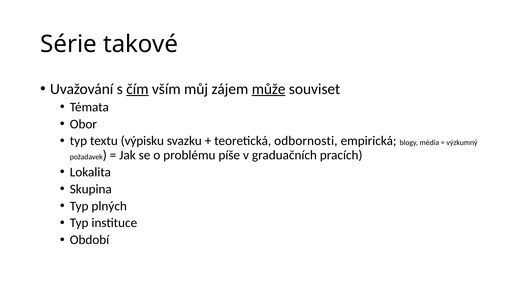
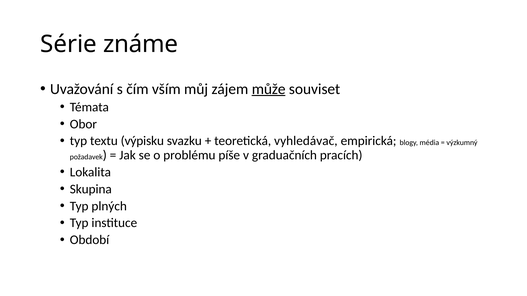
takové: takové -> známe
čím underline: present -> none
odbornosti: odbornosti -> vyhledávač
